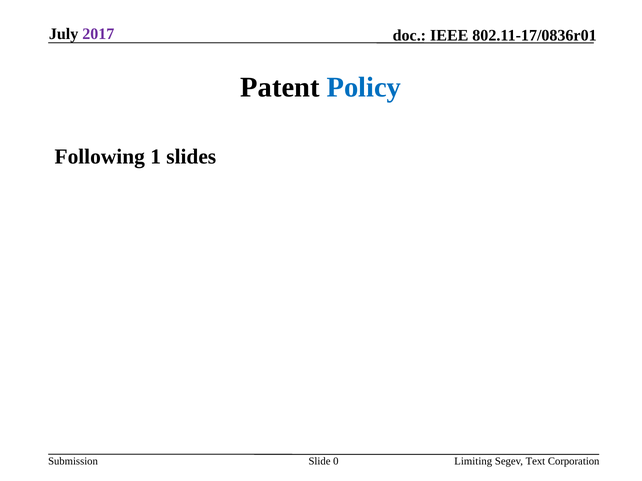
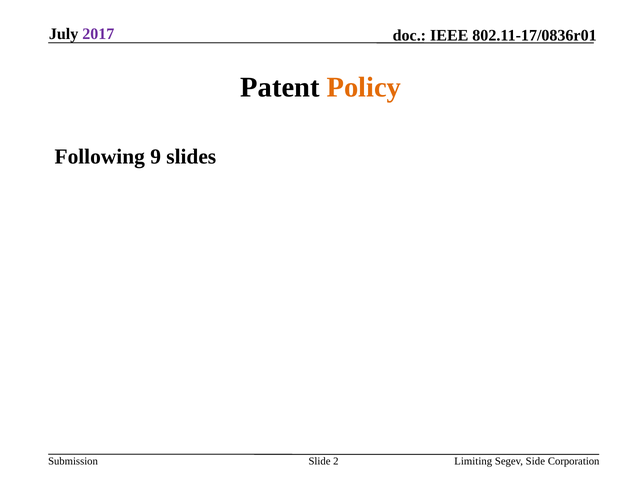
Policy colour: blue -> orange
1: 1 -> 9
0: 0 -> 2
Text: Text -> Side
